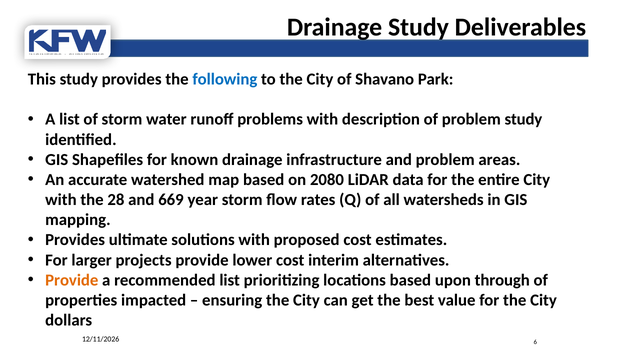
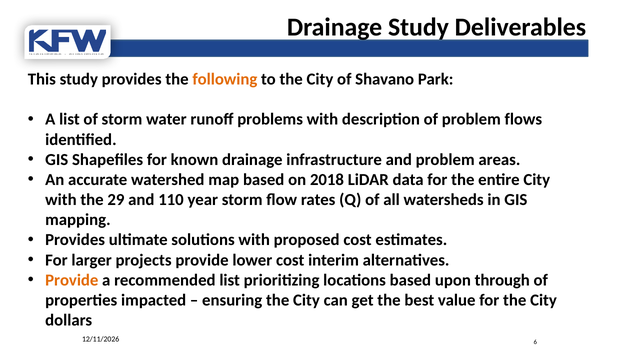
following colour: blue -> orange
problem study: study -> flows
2080: 2080 -> 2018
28: 28 -> 29
669: 669 -> 110
